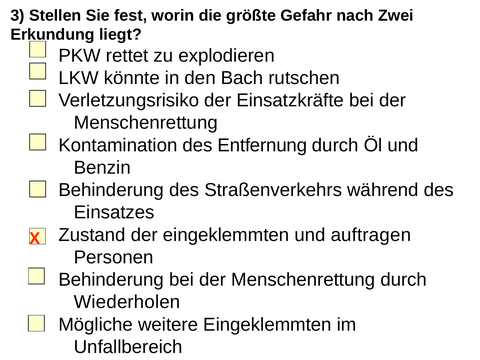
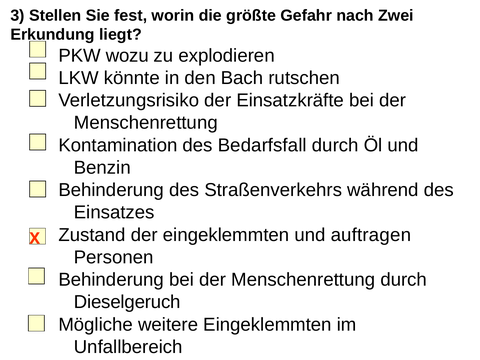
rettet: rettet -> wozu
Entfernung: Entfernung -> Bedarfsfall
Wiederholen: Wiederholen -> Dieselgeruch
